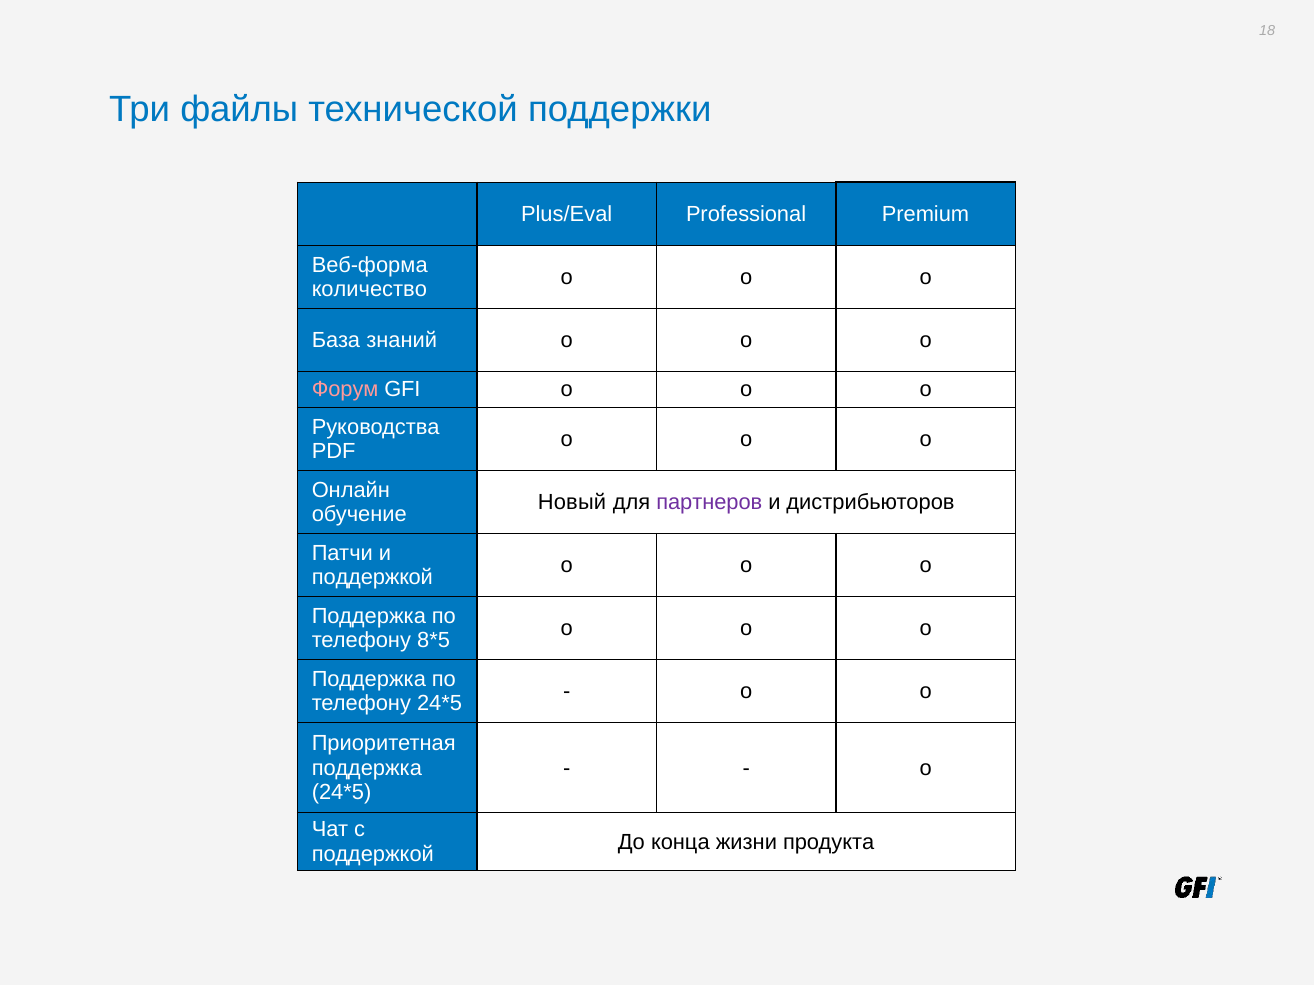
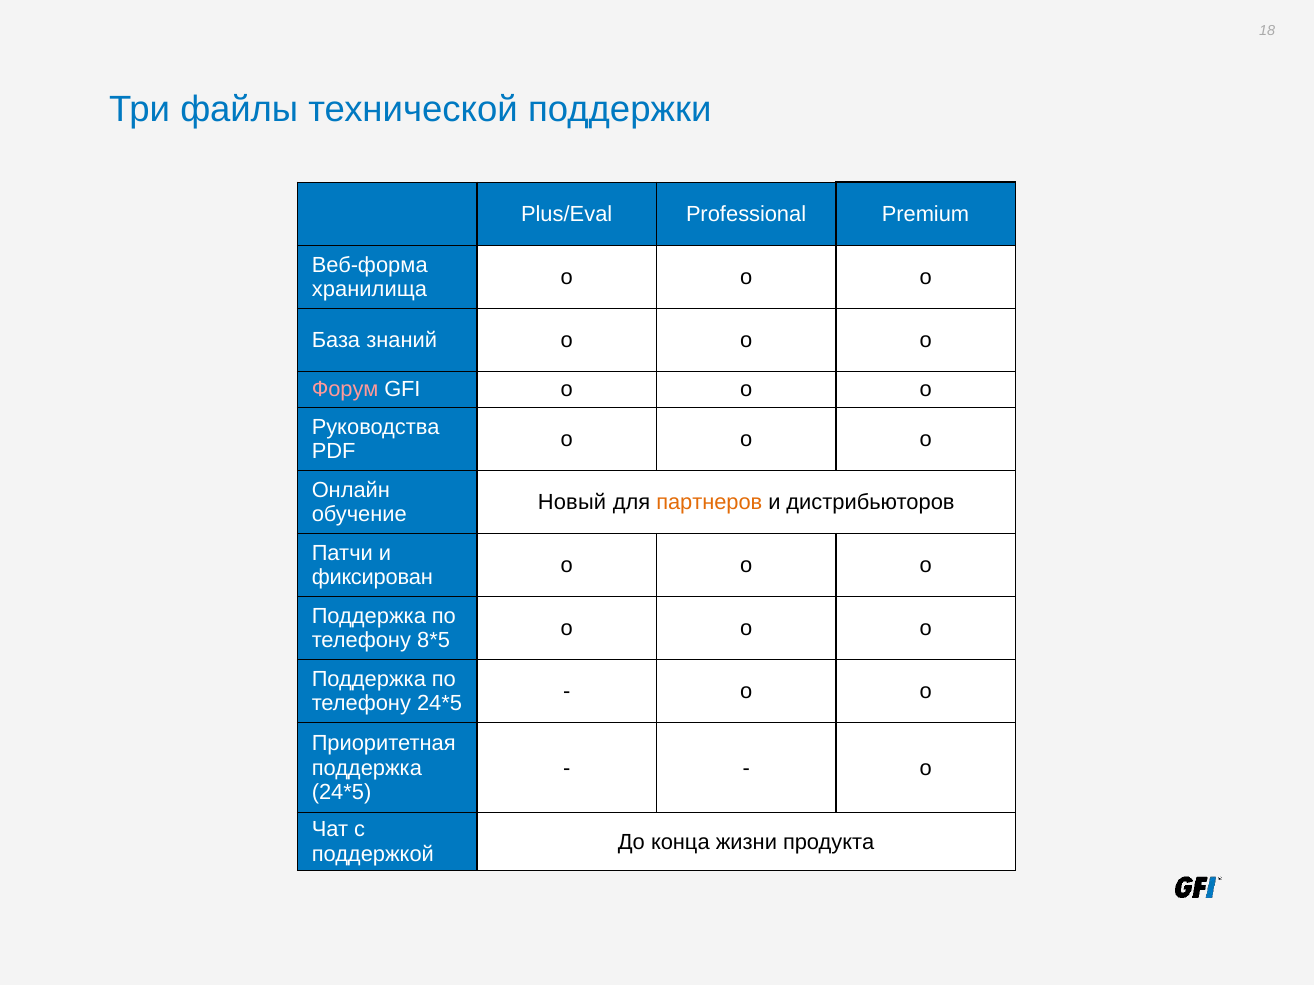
количество: количество -> хранилища
партнеров colour: purple -> orange
поддержкой at (372, 578): поддержкой -> фиксирован
